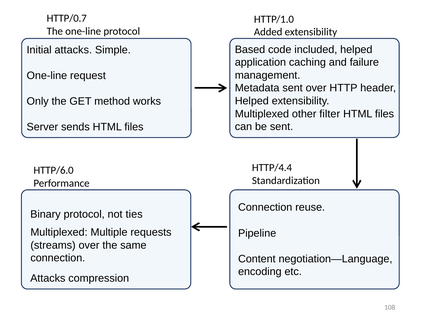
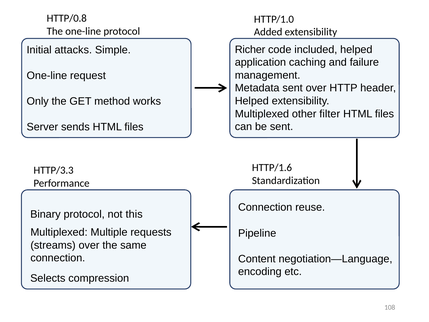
HTTP/0.7: HTTP/0.7 -> HTTP/0.8
Based: Based -> Richer
HTTP/4.4: HTTP/4.4 -> HTTP/1.6
HTTP/6.0: HTTP/6.0 -> HTTP/3.3
ties: ties -> this
Attacks at (48, 278): Attacks -> Selects
